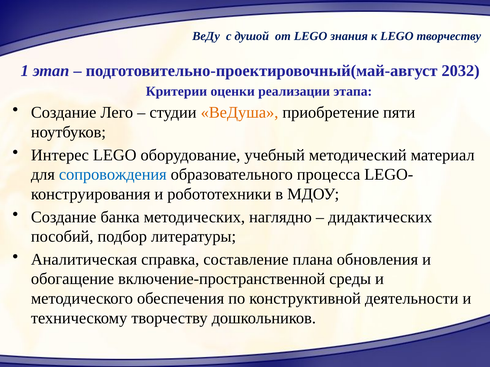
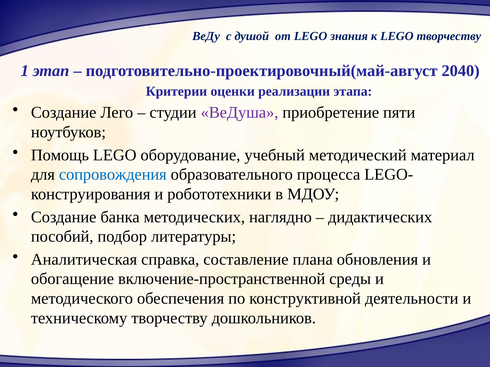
2032: 2032 -> 2040
ВеДуша colour: orange -> purple
Интерес: Интерес -> Помощь
